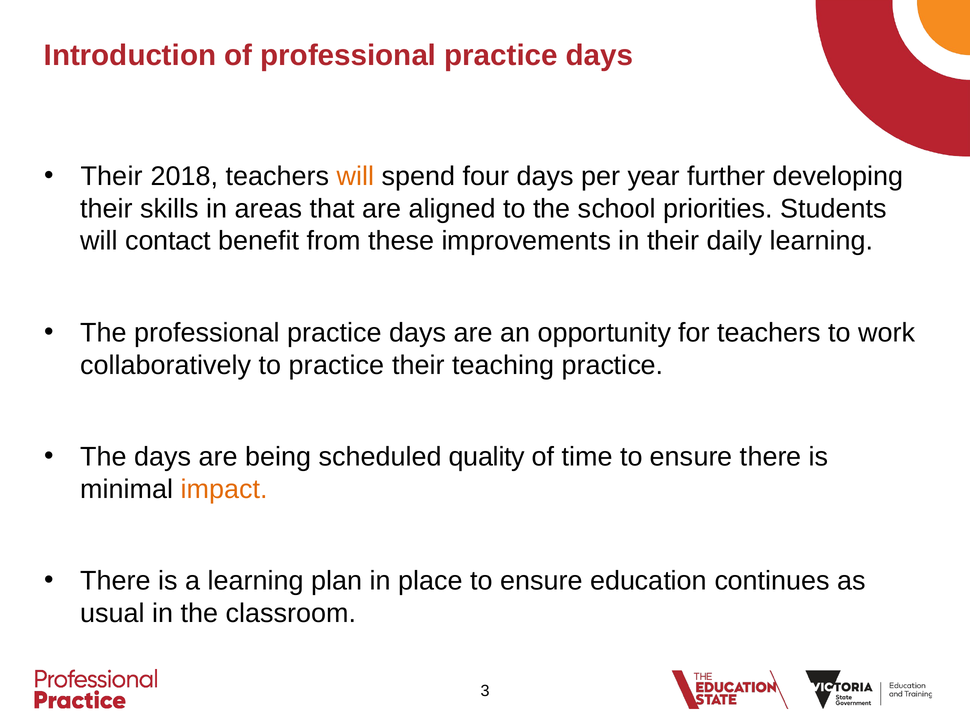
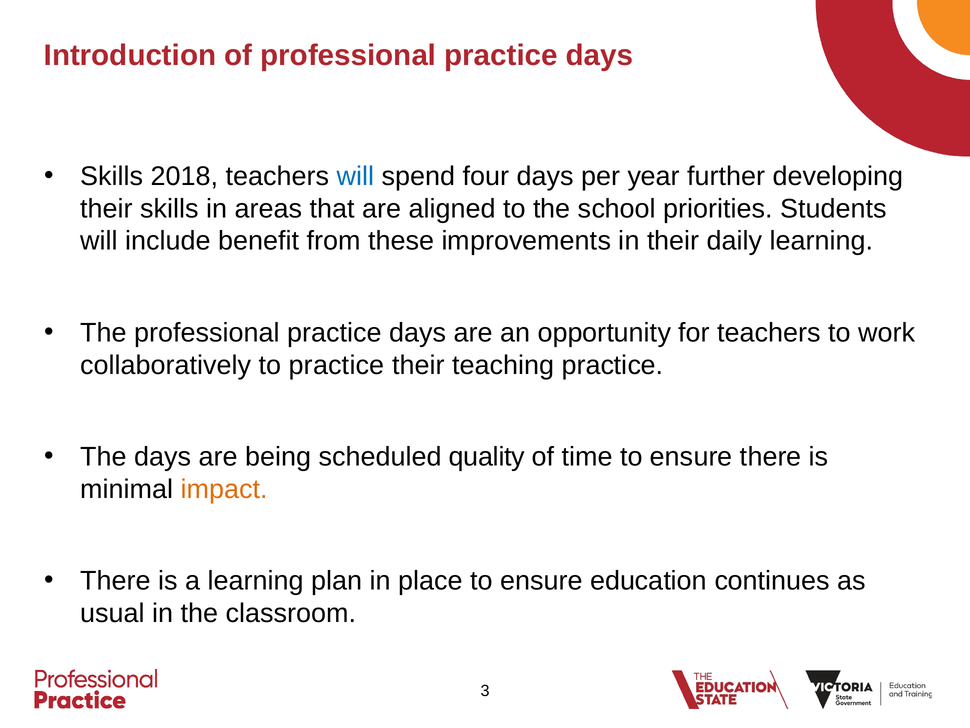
Their at (112, 176): Their -> Skills
will at (355, 176) colour: orange -> blue
contact: contact -> include
